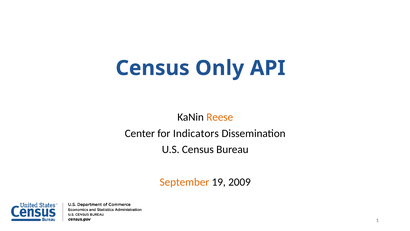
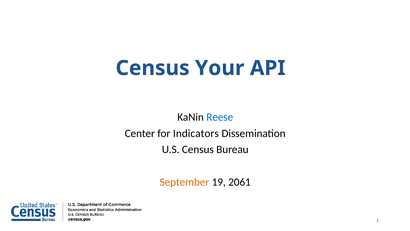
Only: Only -> Your
Reese colour: orange -> blue
2009: 2009 -> 2061
